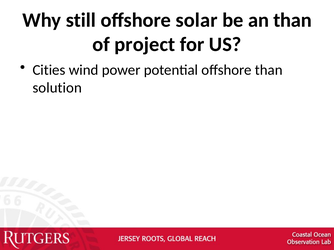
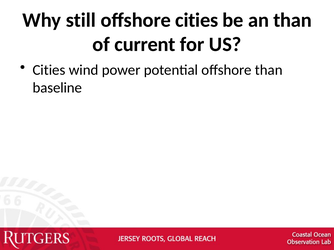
offshore solar: solar -> cities
project: project -> current
solution: solution -> baseline
